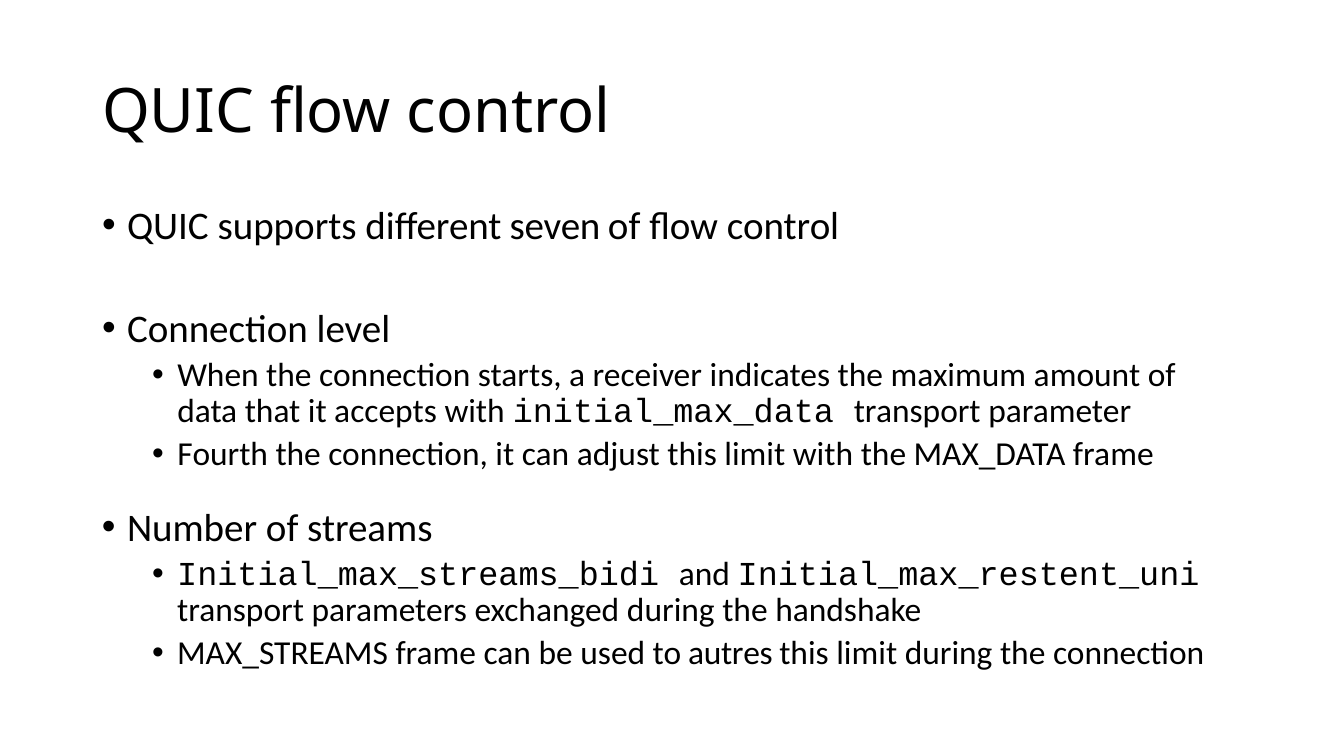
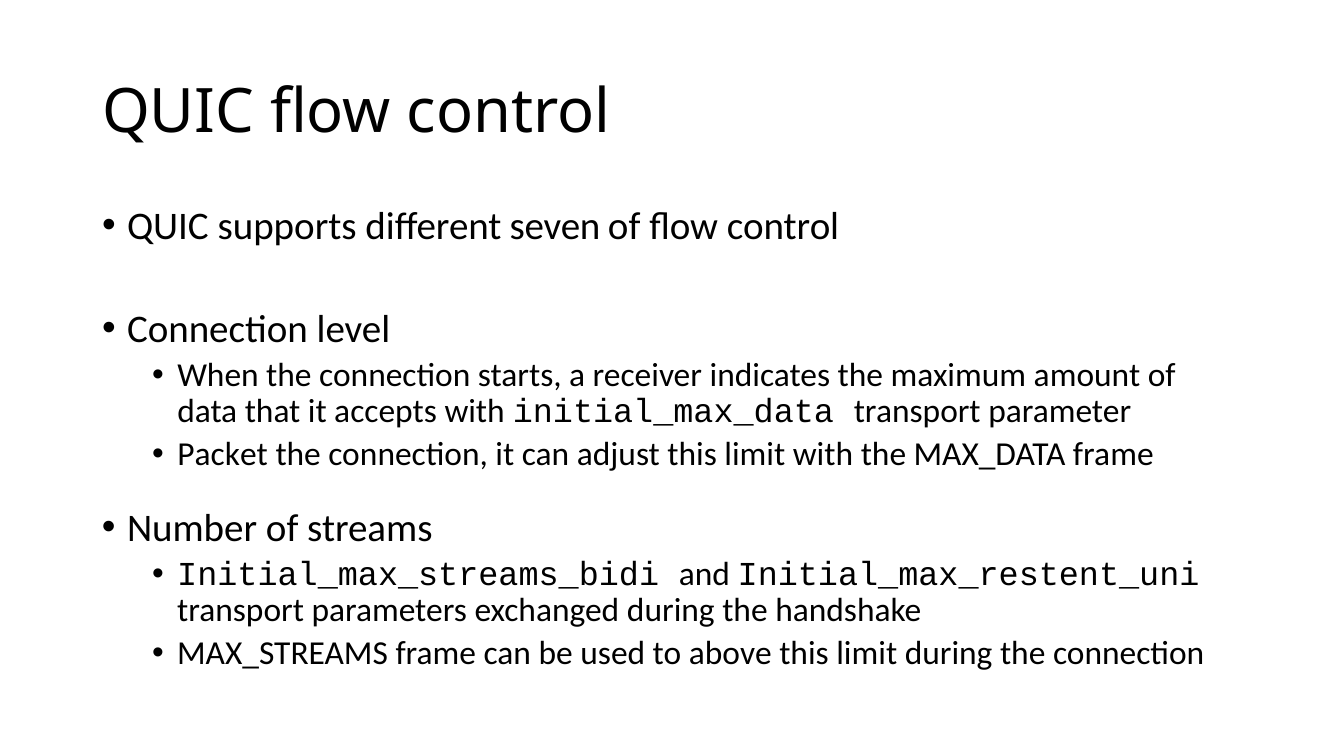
Fourth: Fourth -> Packet
autres: autres -> above
